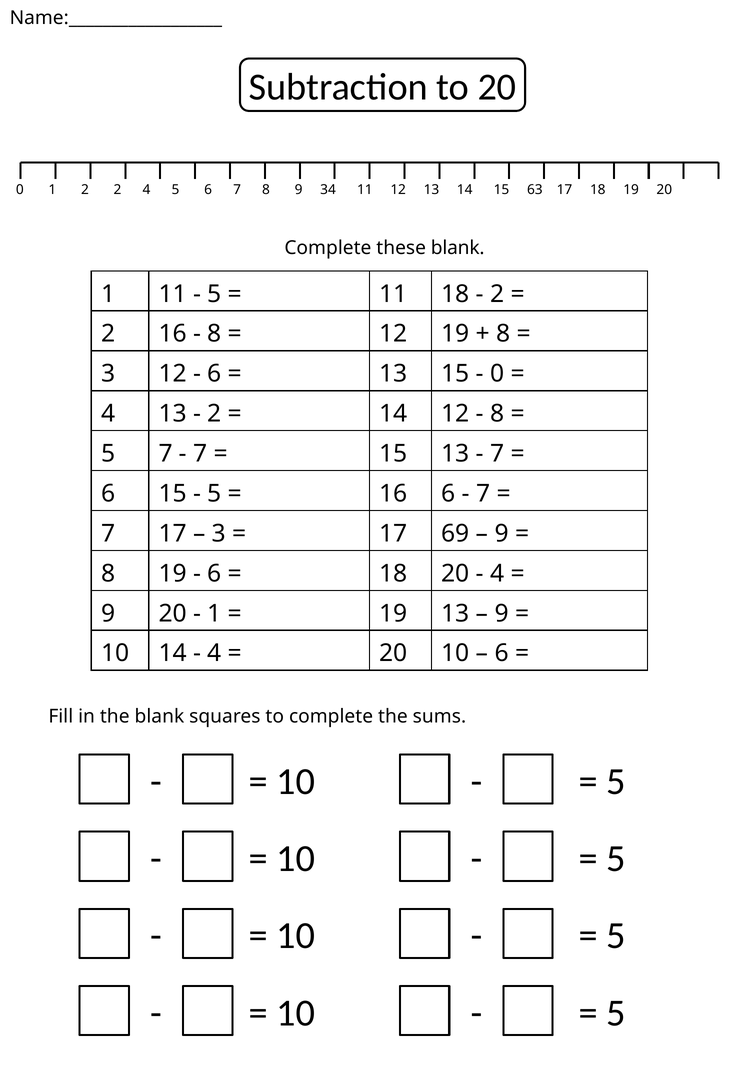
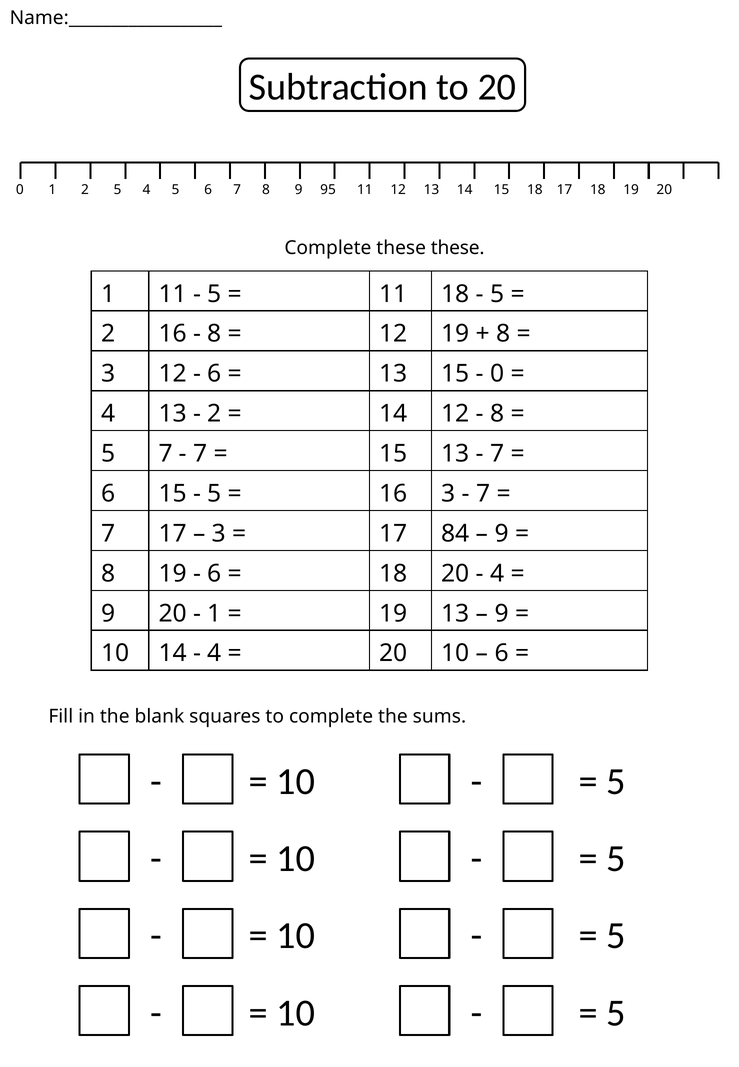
2 2: 2 -> 5
34: 34 -> 95
15 63: 63 -> 18
these blank: blank -> these
2 at (497, 294): 2 -> 5
16 6: 6 -> 3
69: 69 -> 84
